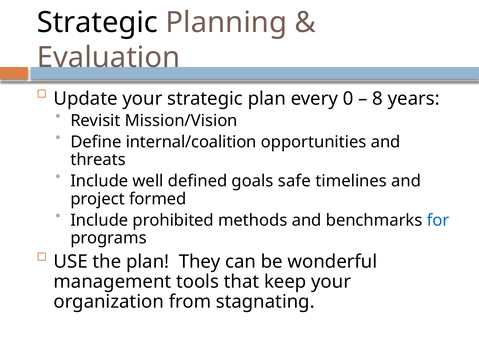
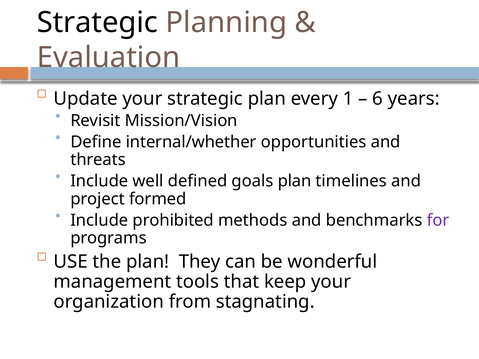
0: 0 -> 1
8: 8 -> 6
internal/coalition: internal/coalition -> internal/whether
goals safe: safe -> plan
for colour: blue -> purple
